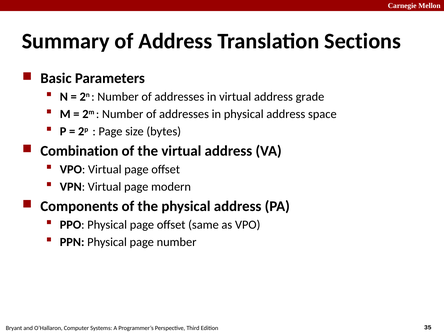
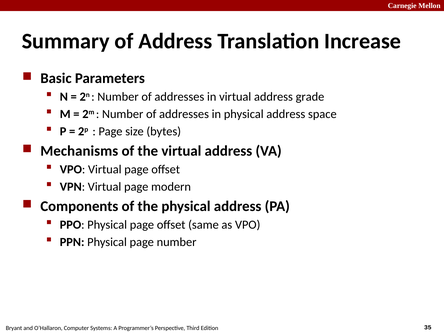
Sections: Sections -> Increase
Combination: Combination -> Mechanisms
